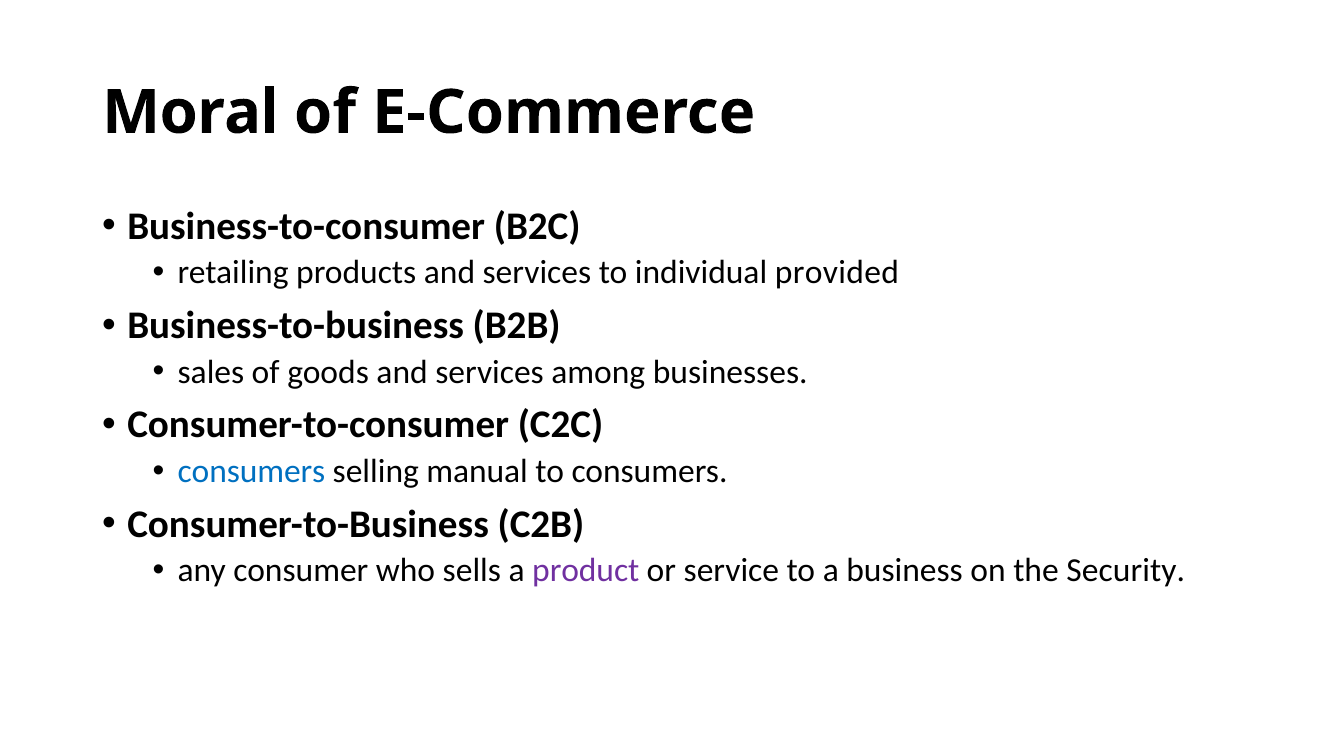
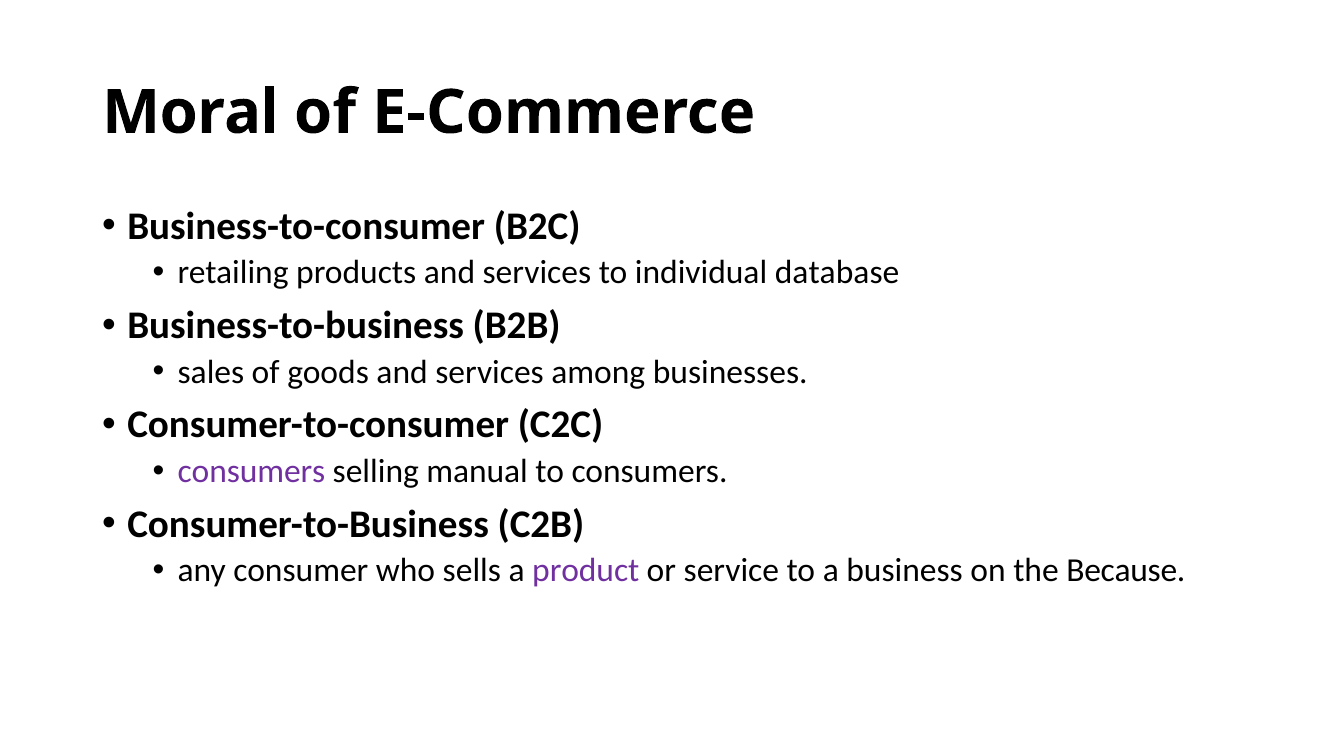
provided: provided -> database
consumers at (251, 471) colour: blue -> purple
Security: Security -> Because
